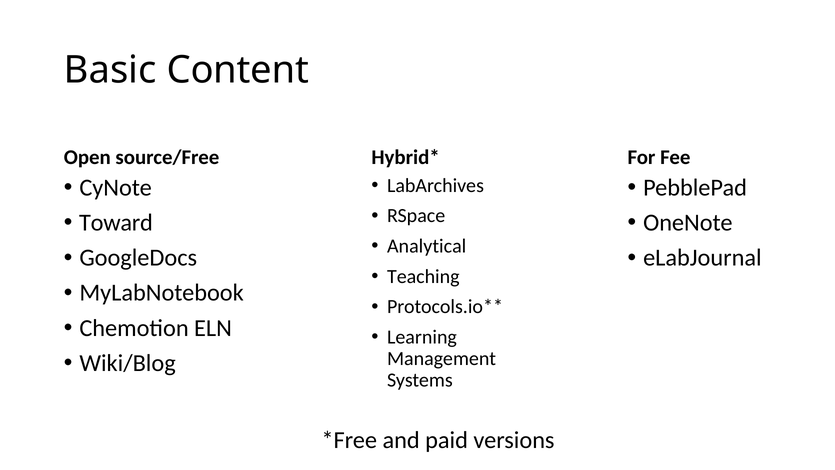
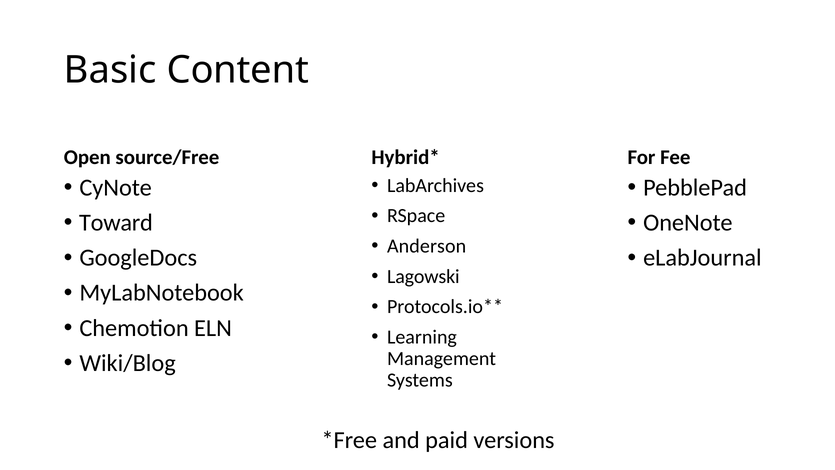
Analytical: Analytical -> Anderson
Teaching: Teaching -> Lagowski
